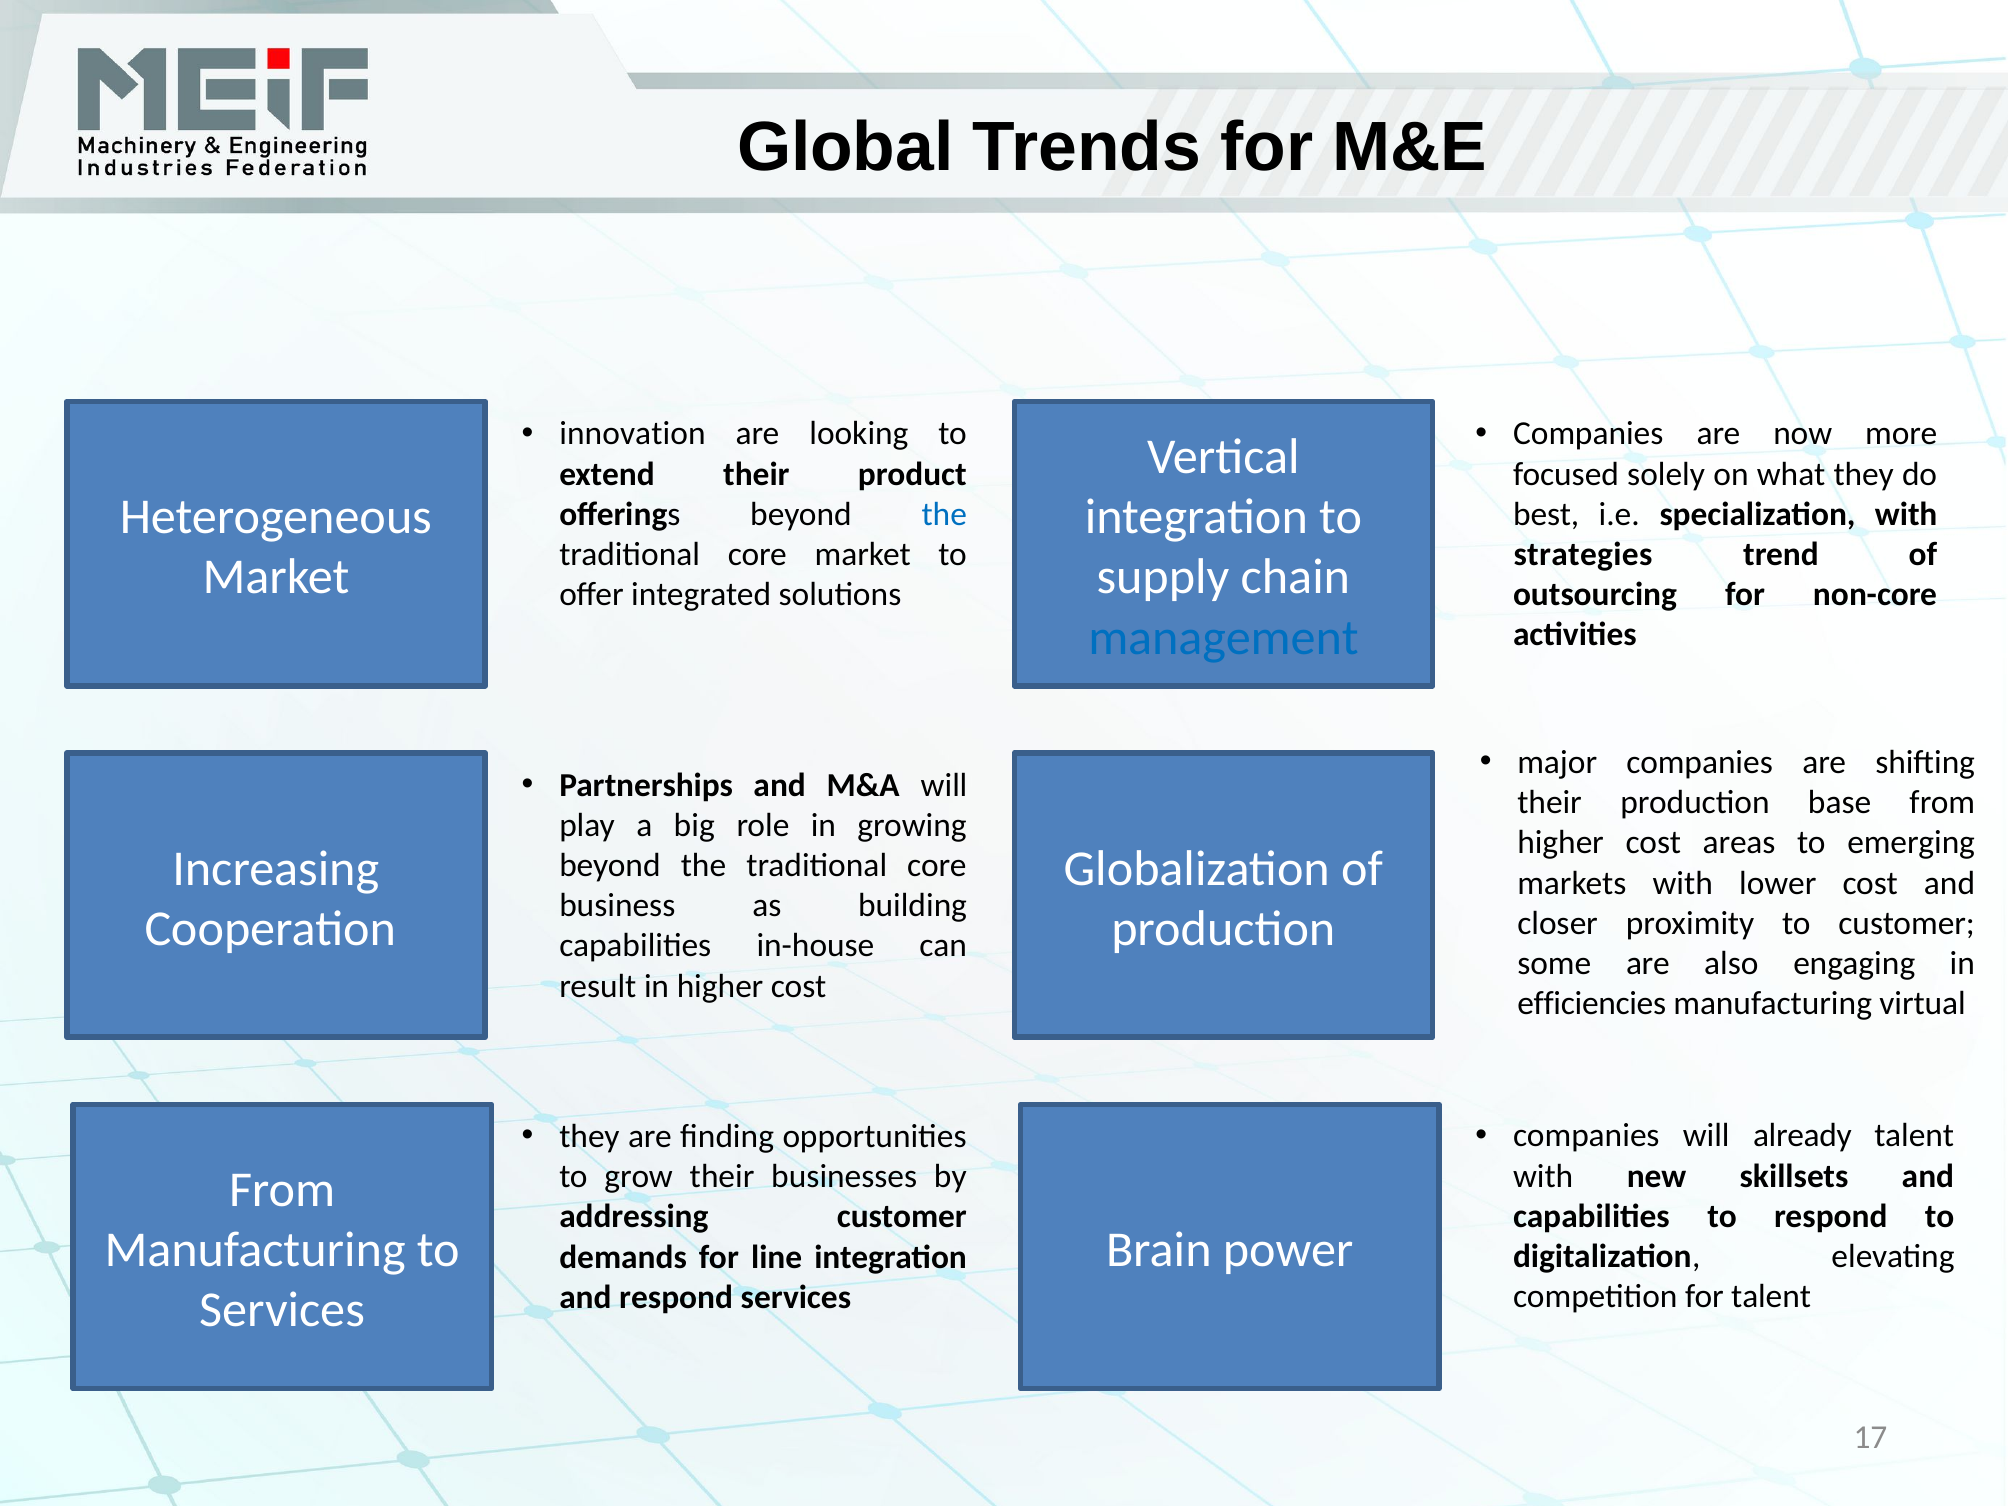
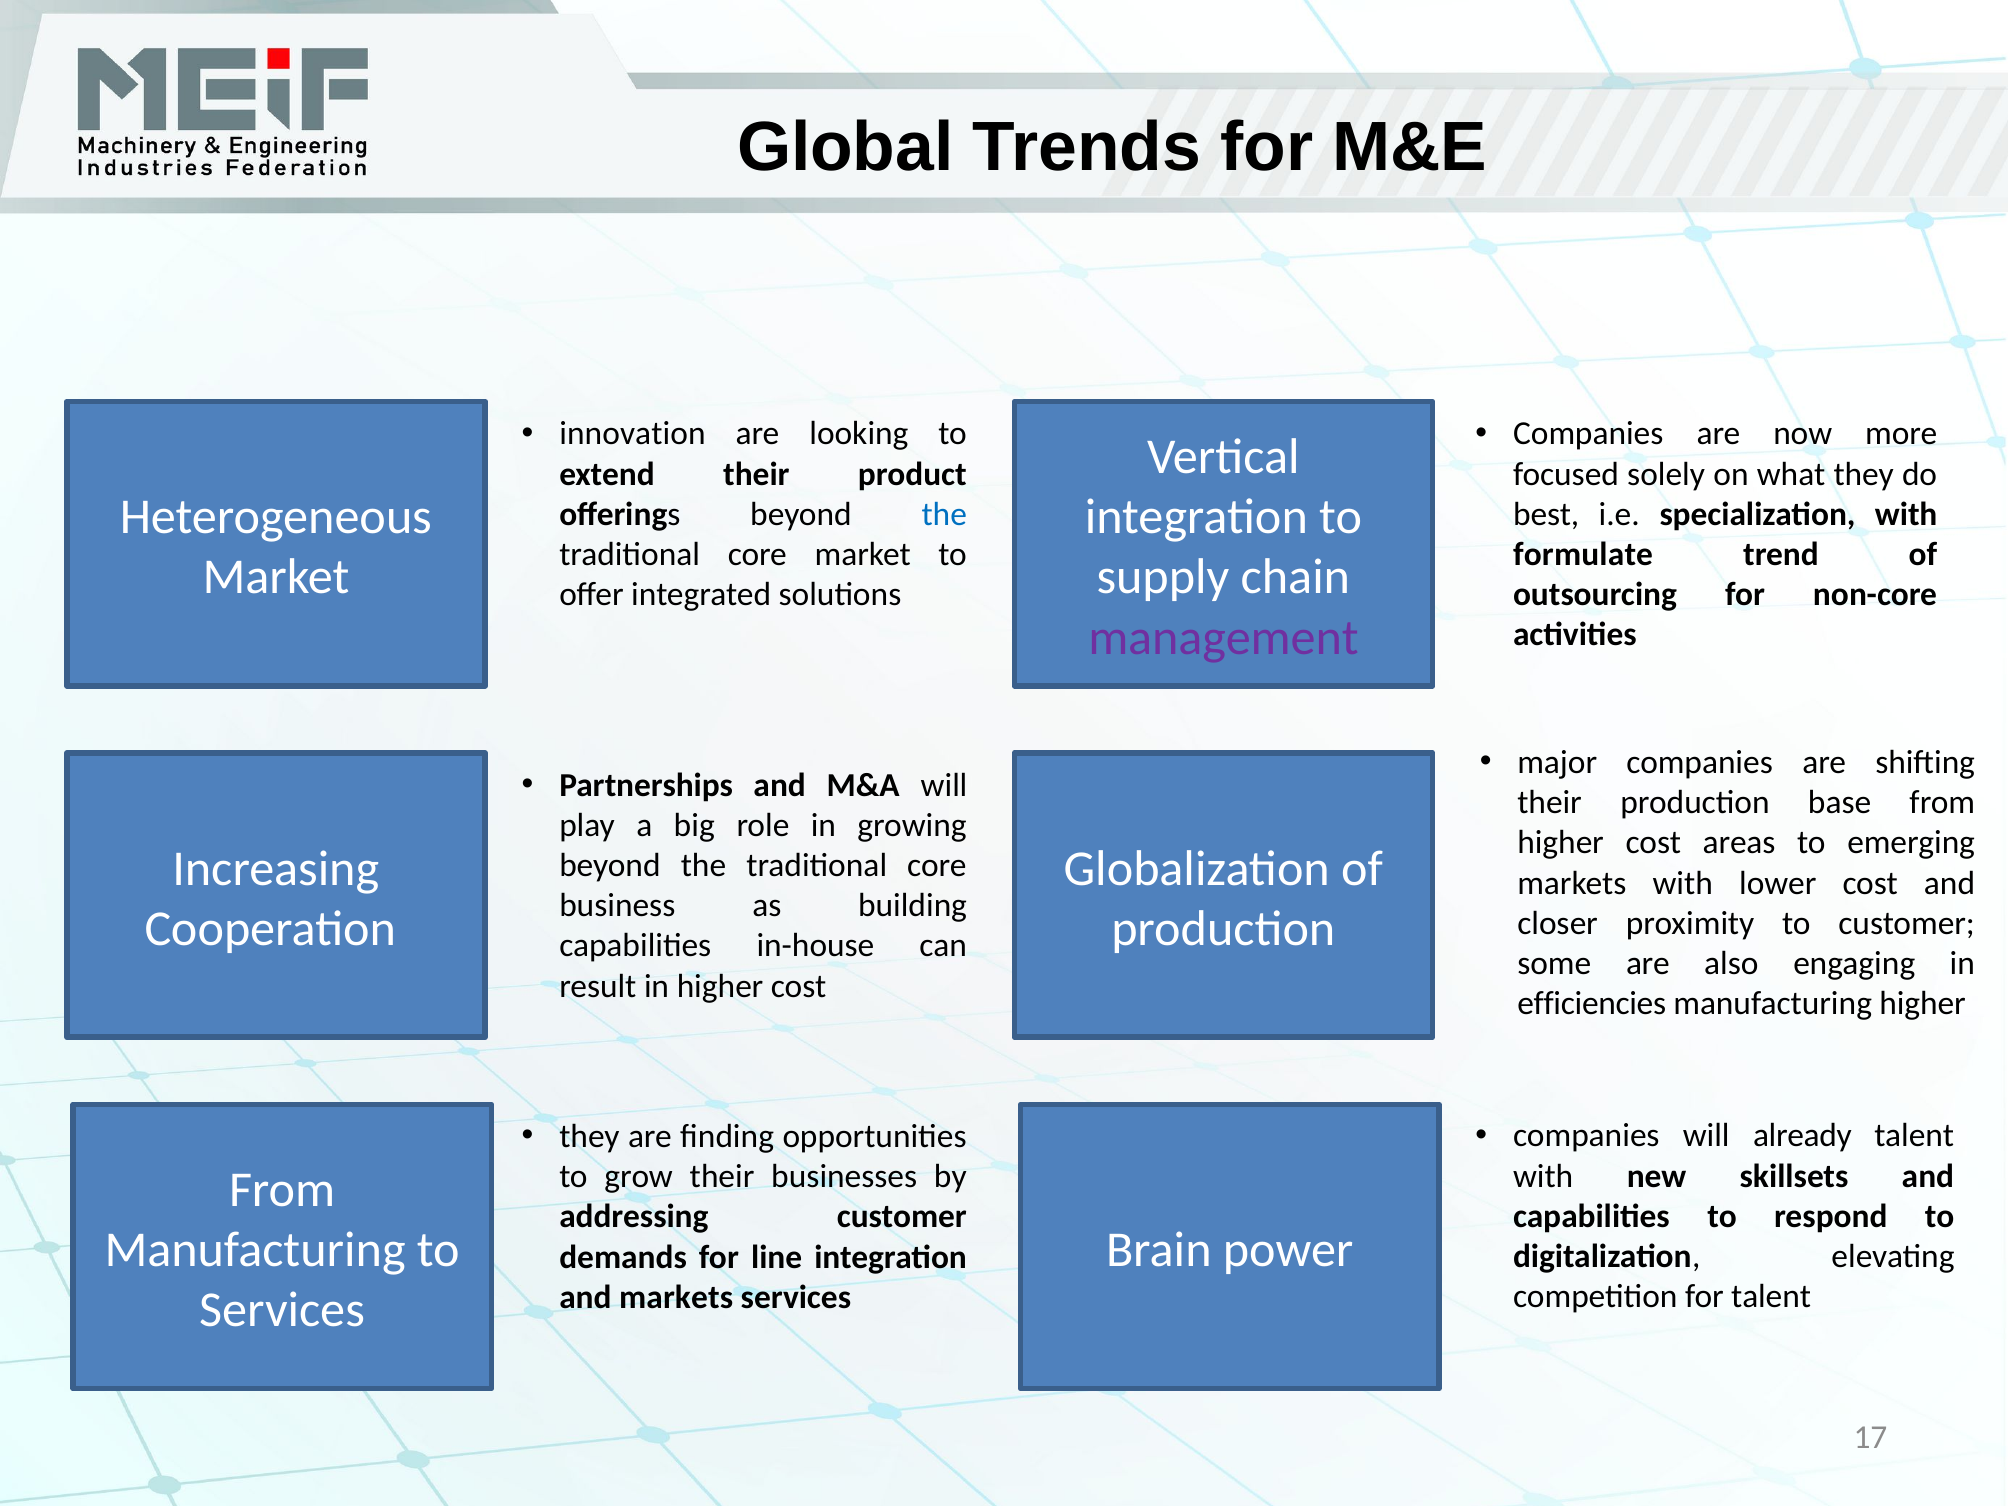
strategies: strategies -> formulate
management colour: blue -> purple
manufacturing virtual: virtual -> higher
and respond: respond -> markets
